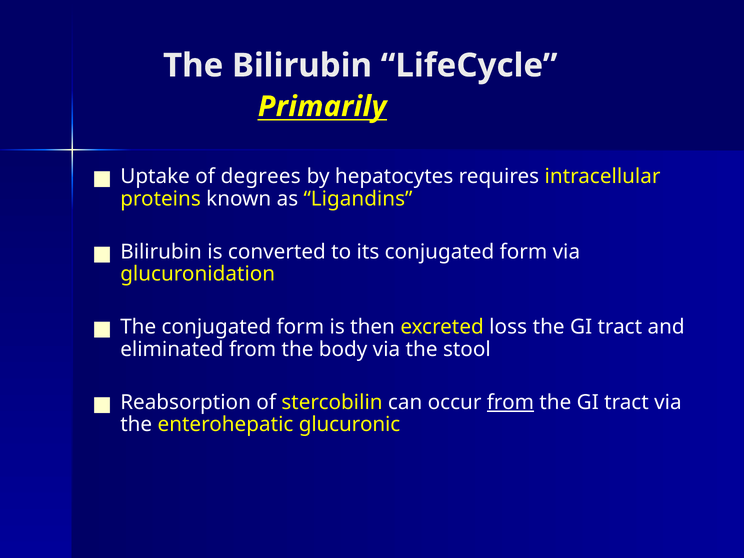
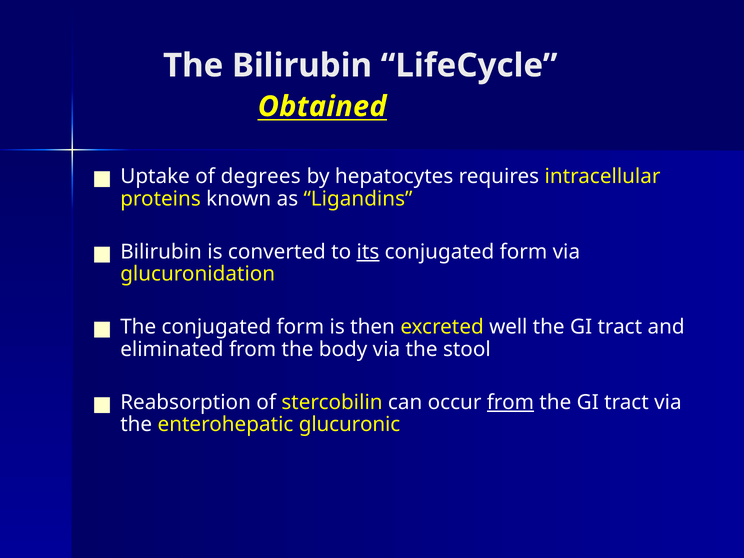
Primarily: Primarily -> Obtained
its underline: none -> present
loss: loss -> well
